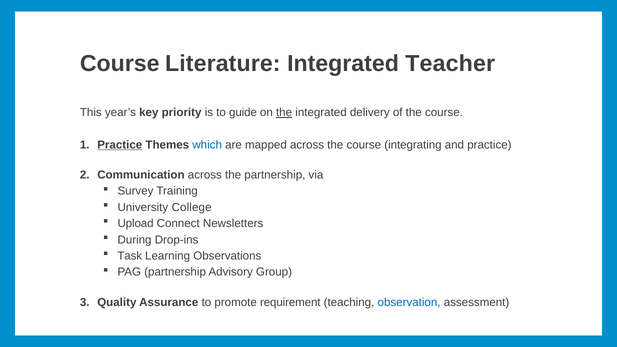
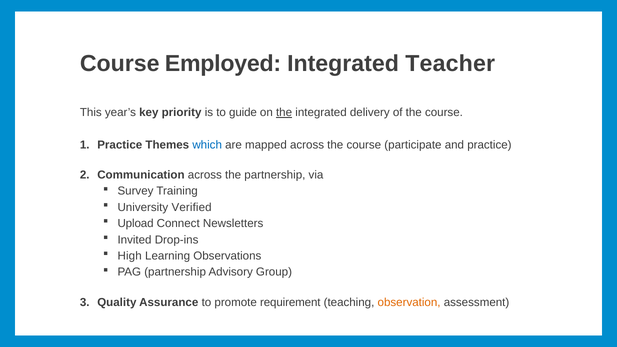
Literature: Literature -> Employed
Practice at (120, 145) underline: present -> none
integrating: integrating -> participate
College: College -> Verified
During: During -> Invited
Task: Task -> High
observation colour: blue -> orange
